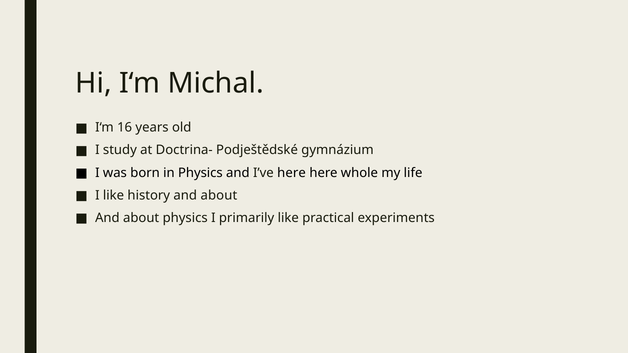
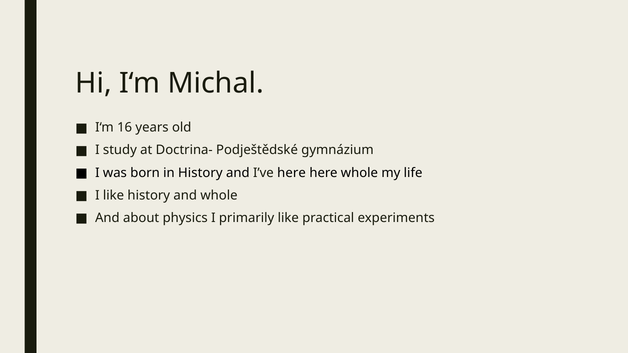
in Physics: Physics -> History
history and about: about -> whole
